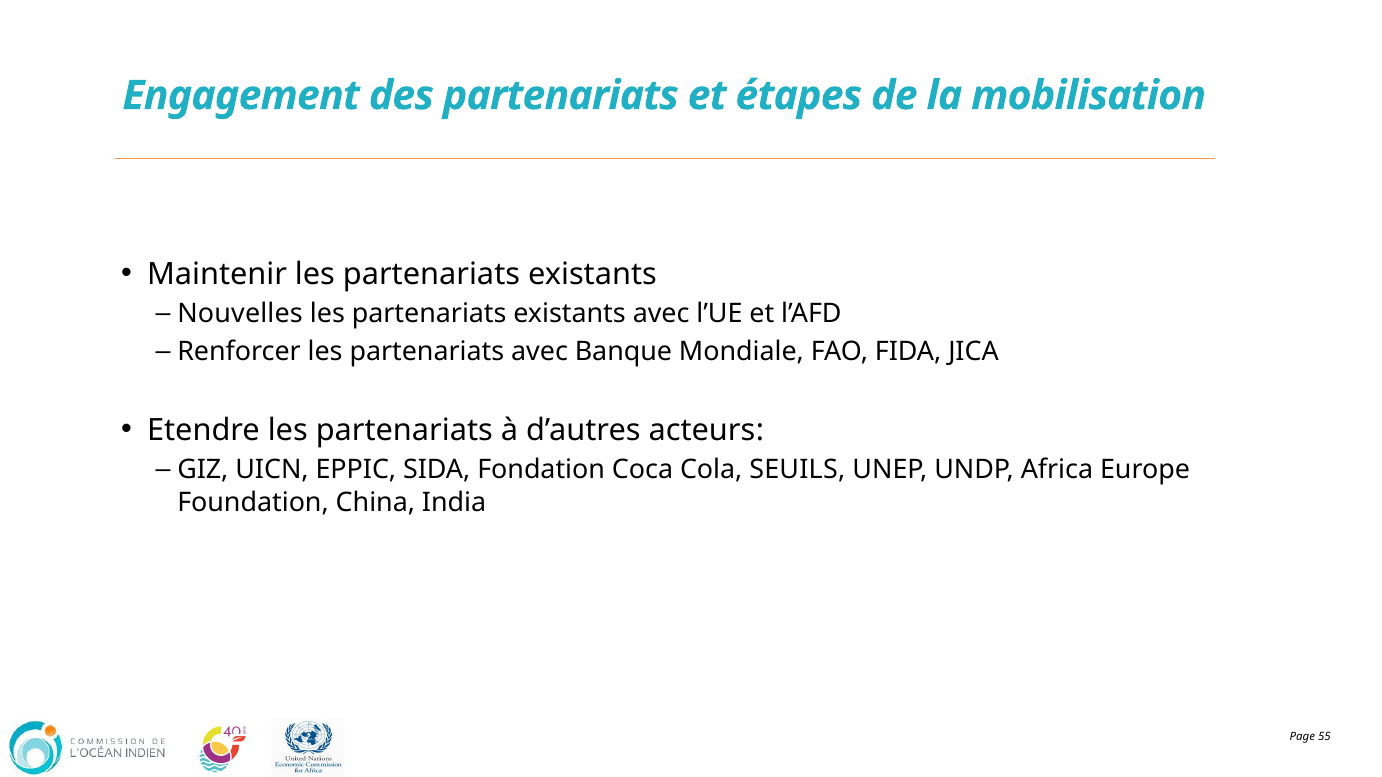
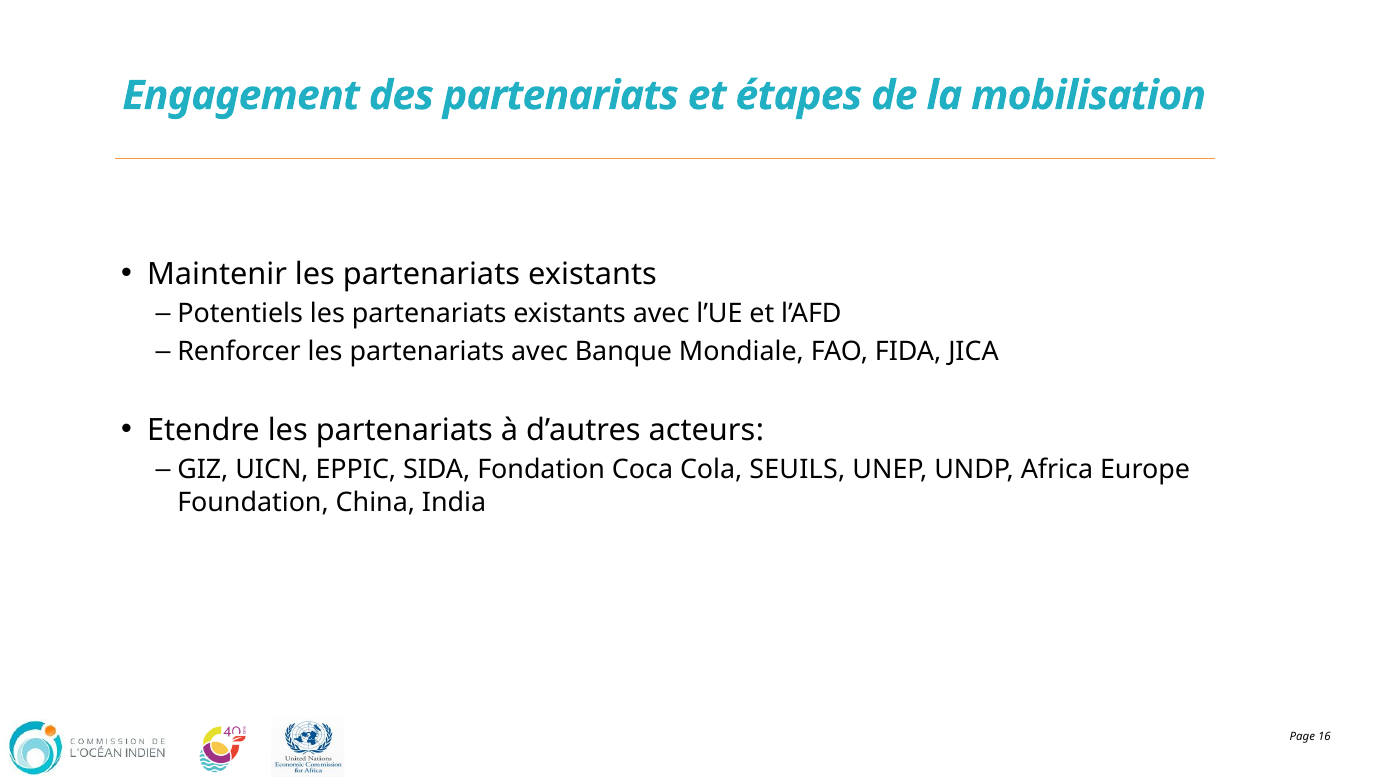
Nouvelles: Nouvelles -> Potentiels
55: 55 -> 16
